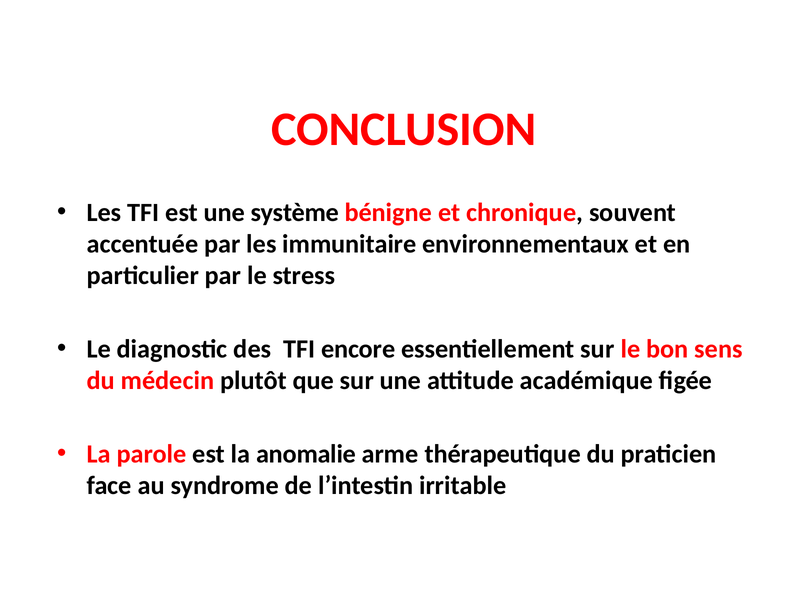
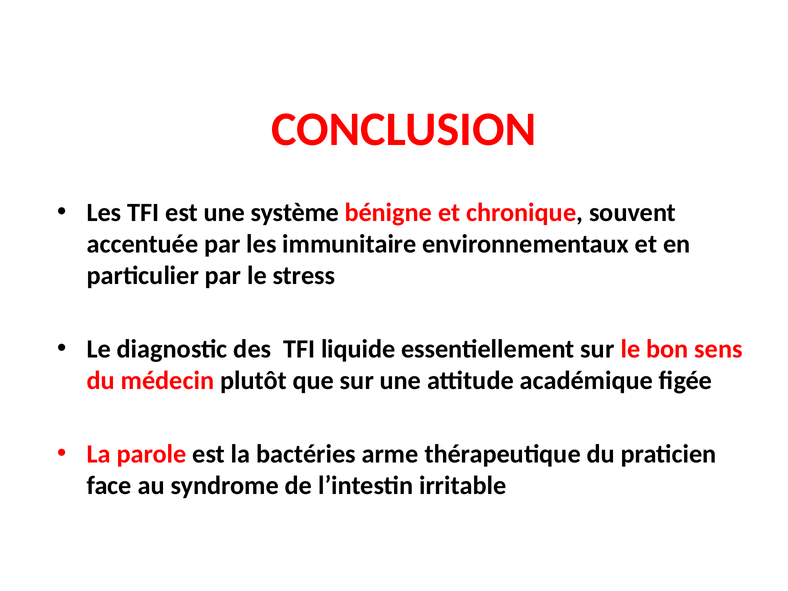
encore: encore -> liquide
anomalie: anomalie -> bactéries
